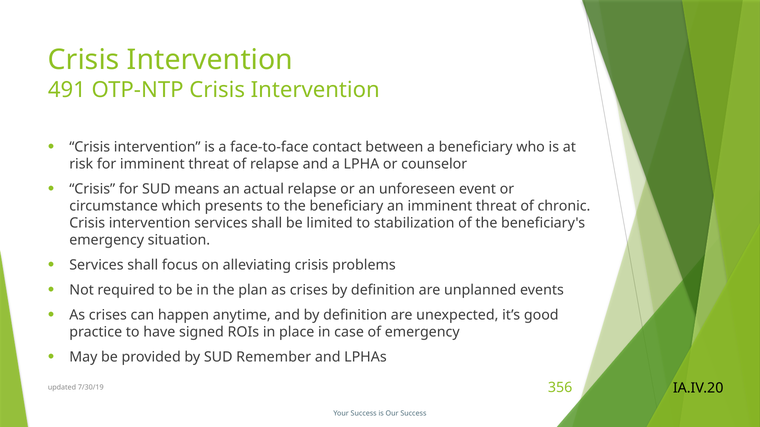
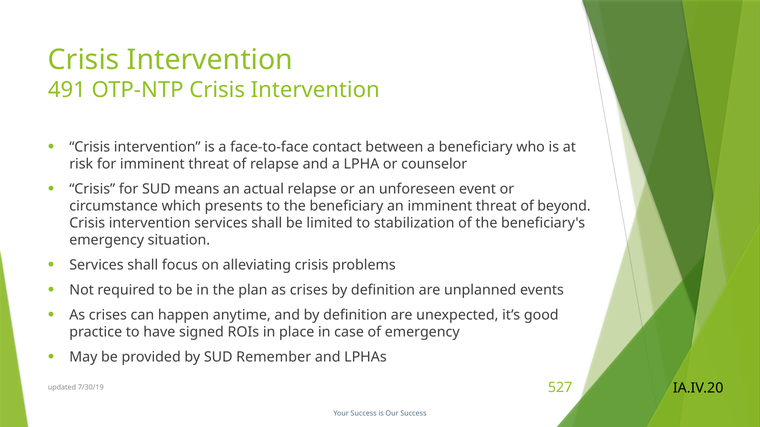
chronic: chronic -> beyond
356: 356 -> 527
